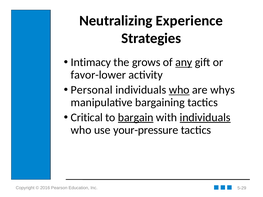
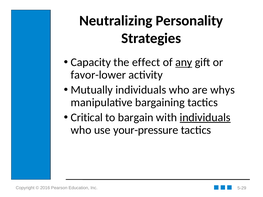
Experience: Experience -> Personality
Intimacy: Intimacy -> Capacity
grows: grows -> effect
Personal: Personal -> Mutually
who at (179, 90) underline: present -> none
bargain underline: present -> none
